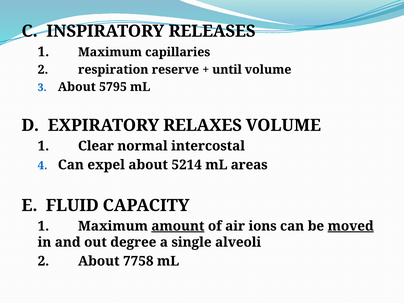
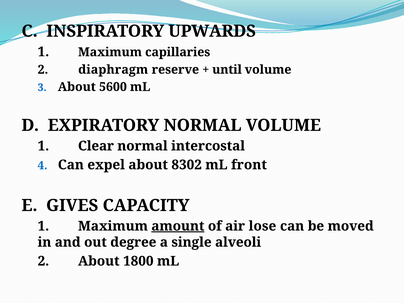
RELEASES: RELEASES -> UPWARDS
respiration: respiration -> diaphragm
5795: 5795 -> 5600
EXPIRATORY RELAXES: RELAXES -> NORMAL
5214: 5214 -> 8302
areas: areas -> front
FLUID: FLUID -> GIVES
ions: ions -> lose
moved underline: present -> none
7758: 7758 -> 1800
